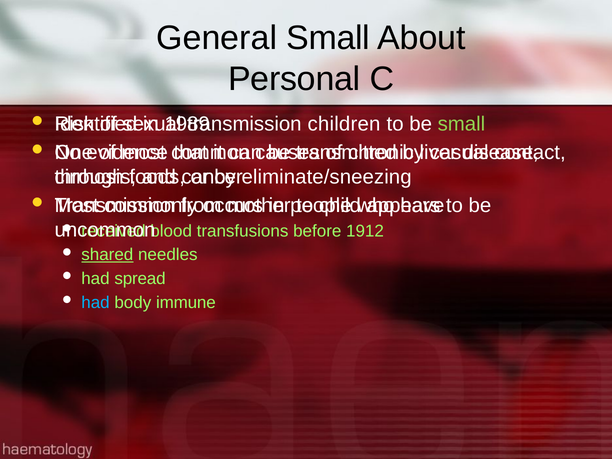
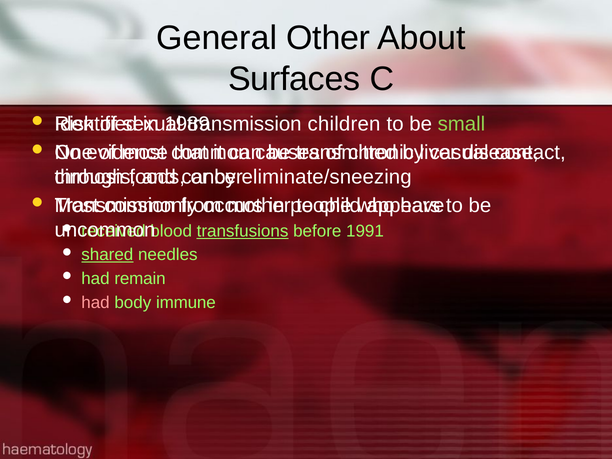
General Small: Small -> Other
Personal: Personal -> Surfaces
transfusions underline: none -> present
1912: 1912 -> 1991
spread: spread -> remain
had at (96, 302) colour: light blue -> pink
